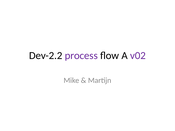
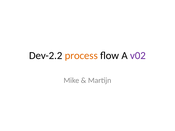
process colour: purple -> orange
